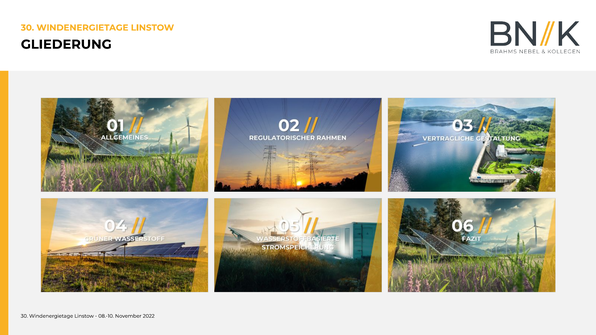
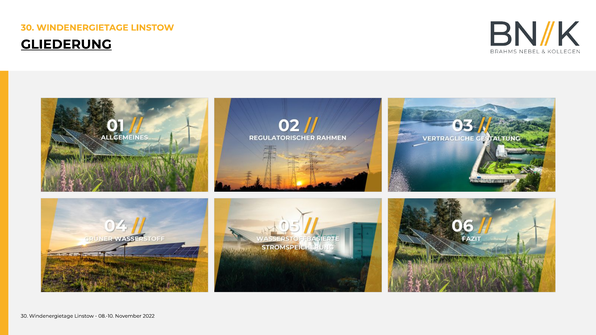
GLIEDERUNG underline: none -> present
